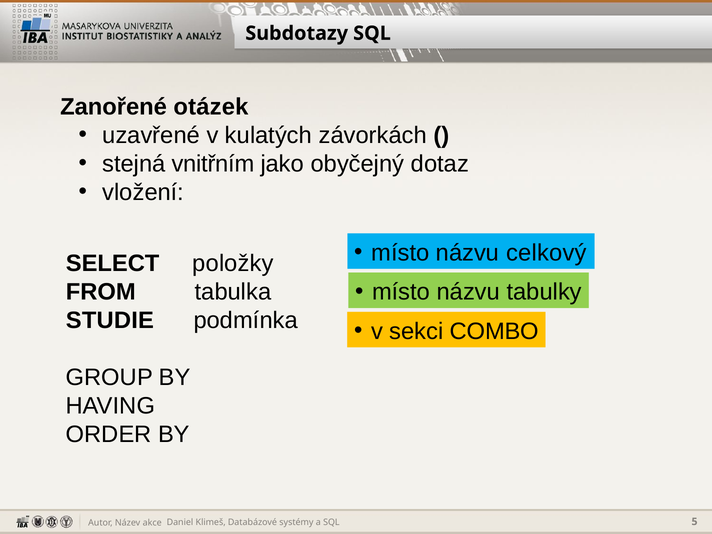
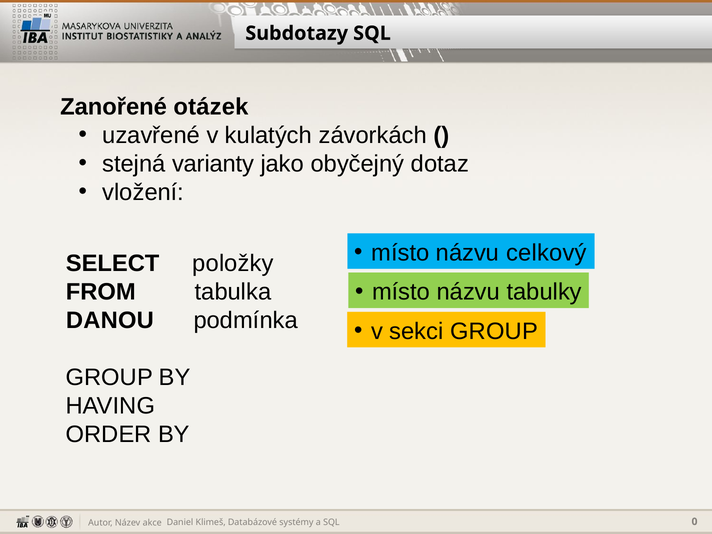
vnitřním: vnitřním -> varianty
STUDIE: STUDIE -> DANOU
sekci COMBO: COMBO -> GROUP
5: 5 -> 0
